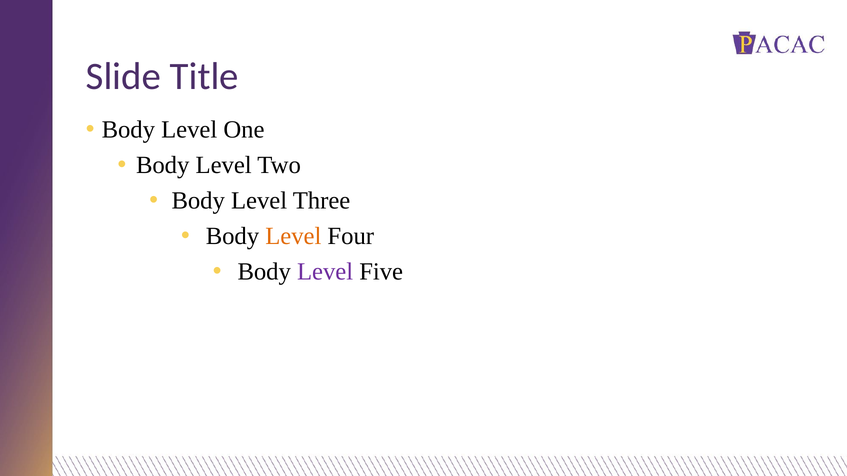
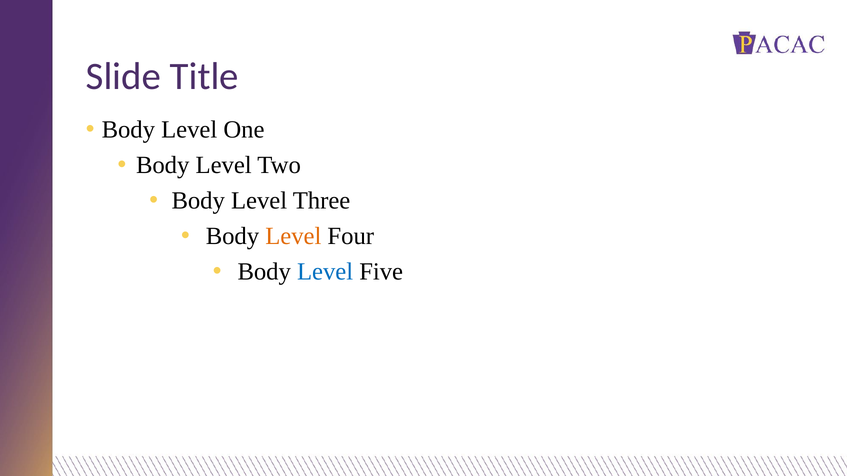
Level at (325, 272) colour: purple -> blue
